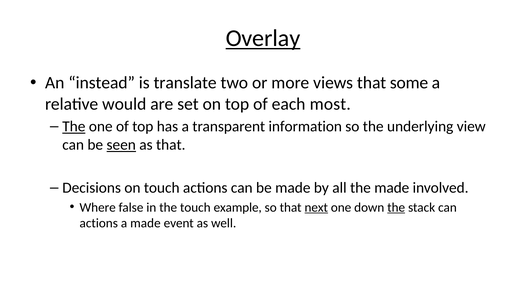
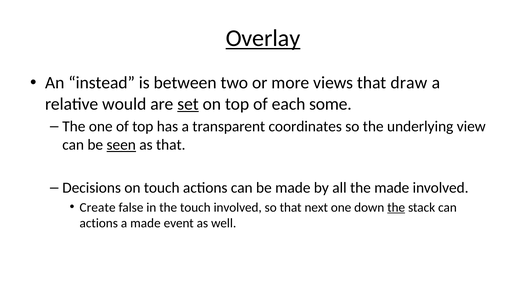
translate: translate -> between
some: some -> draw
set underline: none -> present
most: most -> some
The at (74, 126) underline: present -> none
information: information -> coordinates
Where: Where -> Create
touch example: example -> involved
next underline: present -> none
